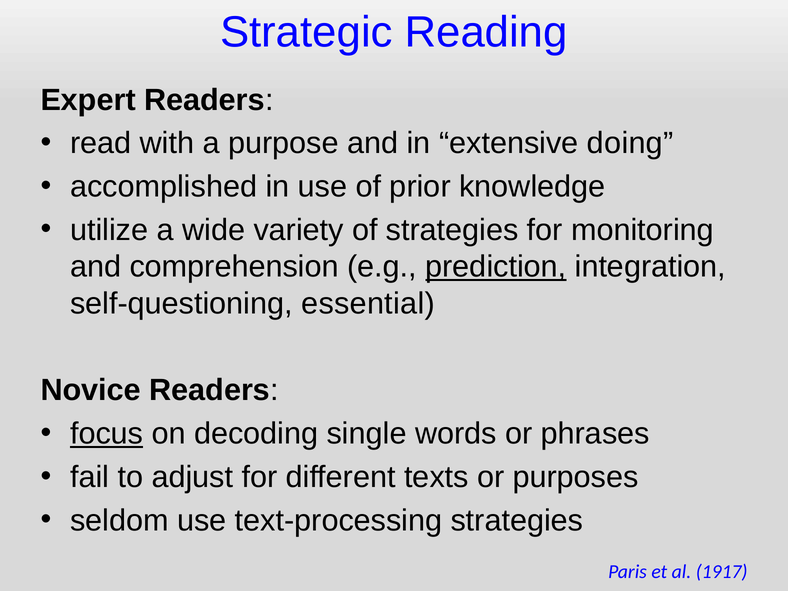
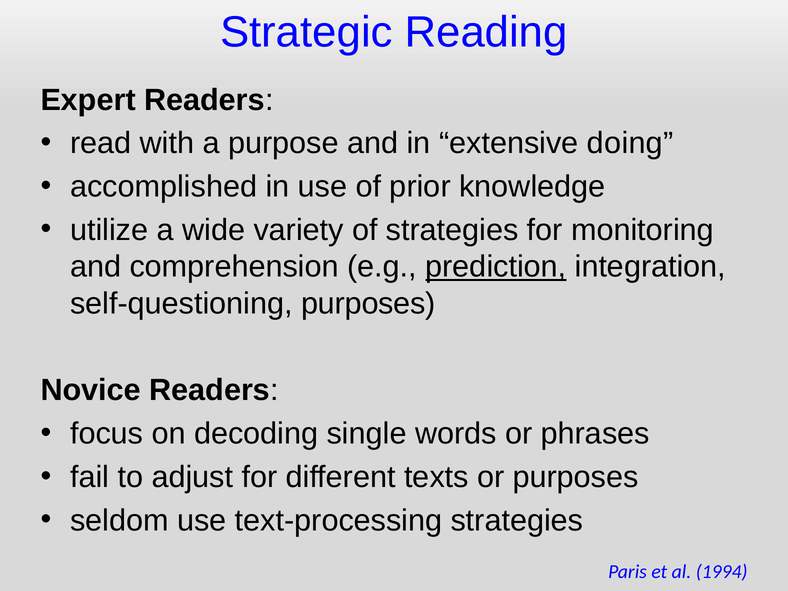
self-questioning essential: essential -> purposes
focus underline: present -> none
1917: 1917 -> 1994
